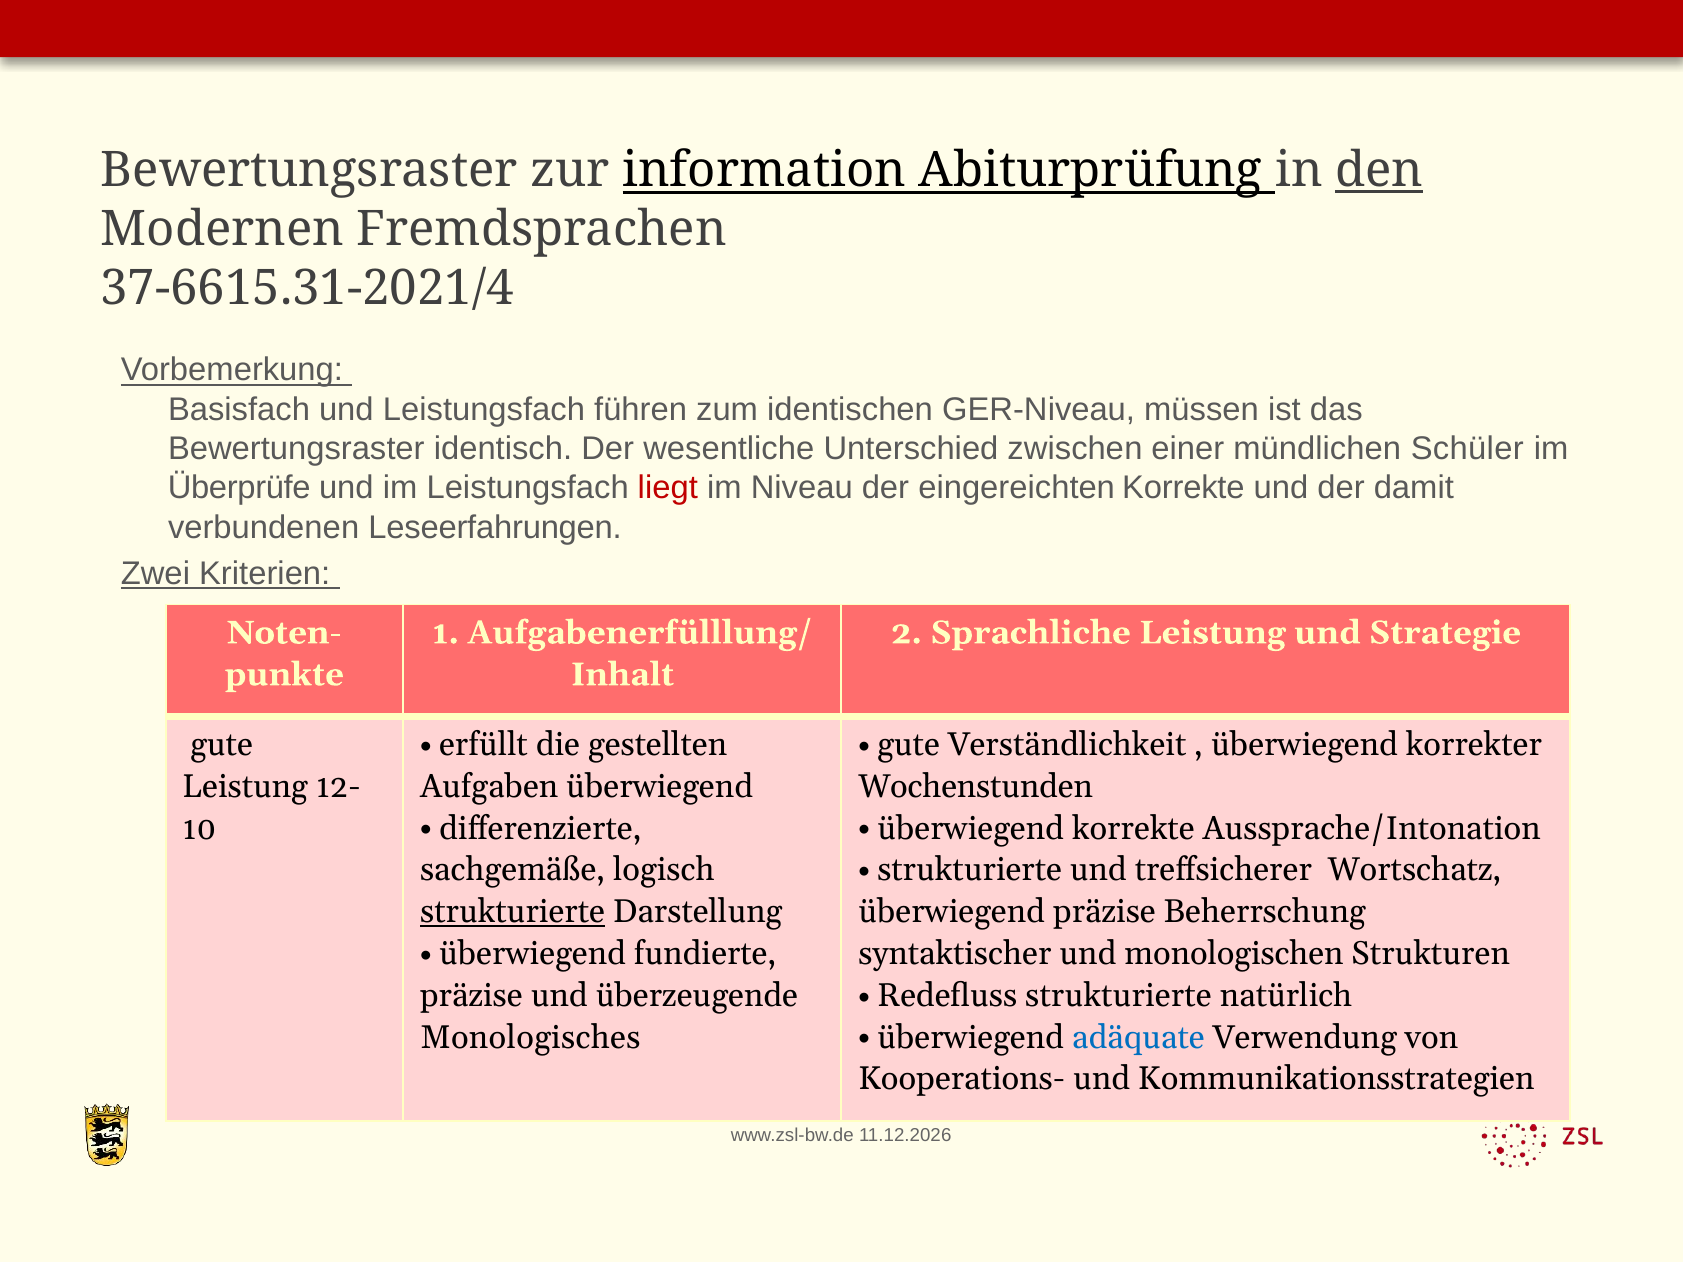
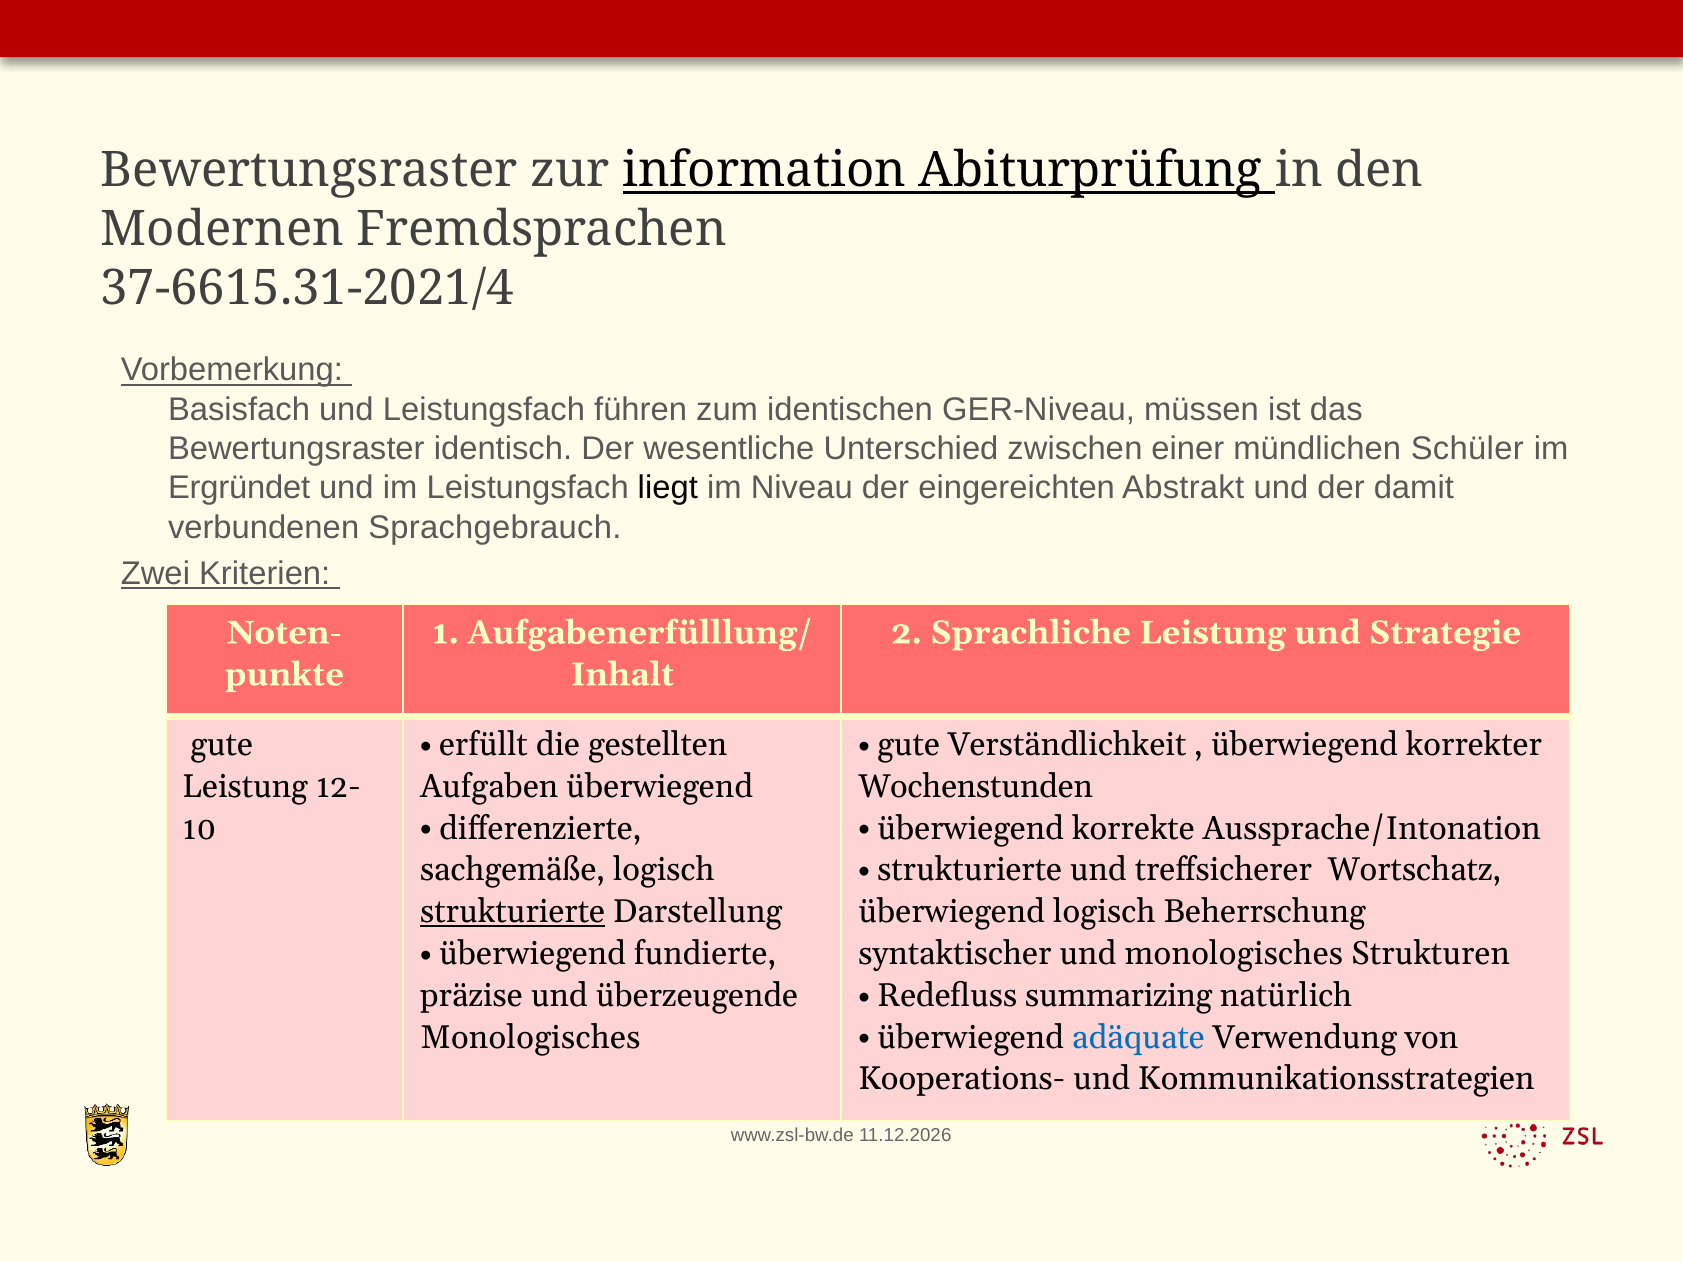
den underline: present -> none
Überprüfe: Überprüfe -> Ergründet
liegt colour: red -> black
eingereichten Korrekte: Korrekte -> Abstrakt
Leseerfahrungen: Leseerfahrungen -> Sprachgebrauch
überwiegend präzise: präzise -> logisch
und monologischen: monologischen -> monologisches
Redefluss strukturierte: strukturierte -> summarizing
